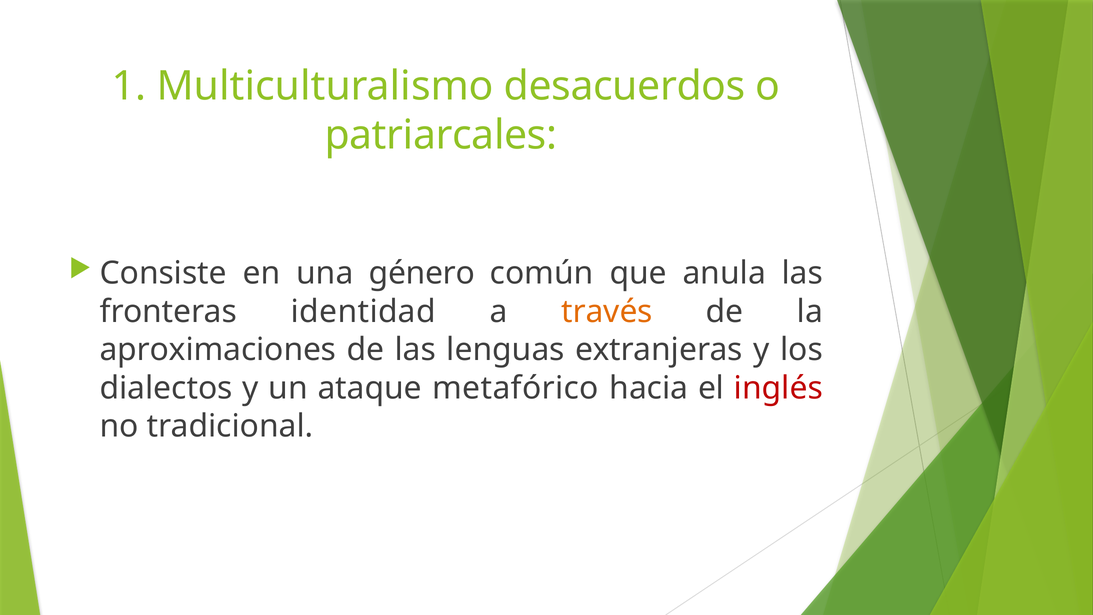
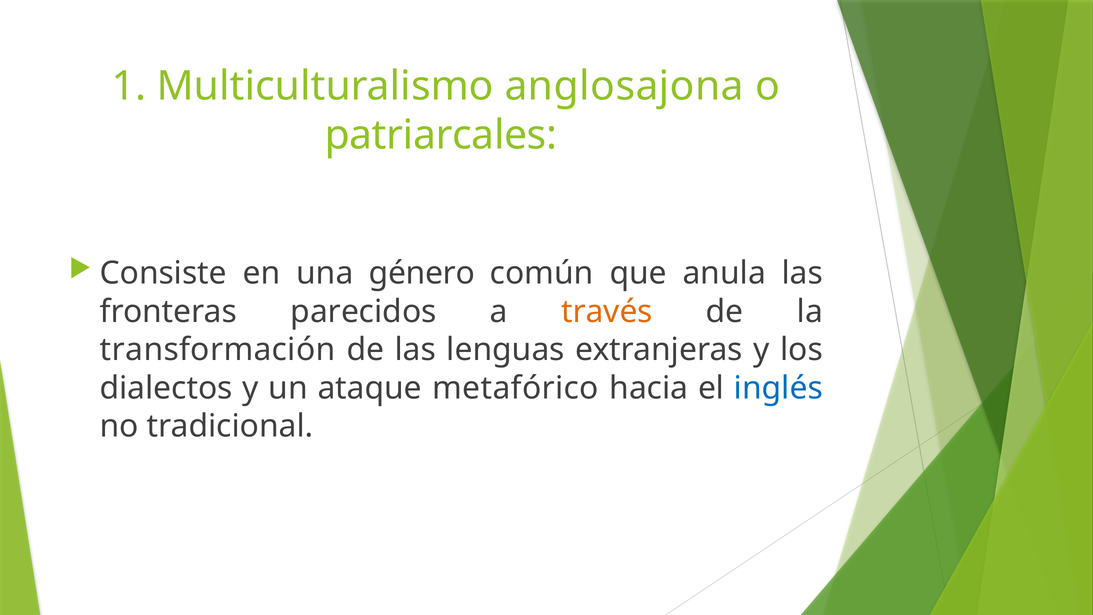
desacuerdos: desacuerdos -> anglosajona
identidad: identidad -> parecidos
aproximaciones: aproximaciones -> transformación
inglés colour: red -> blue
